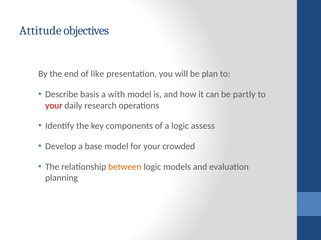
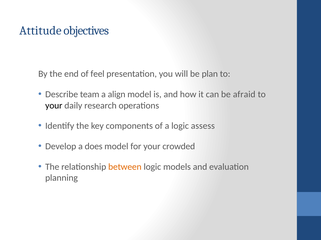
like: like -> feel
basis: basis -> team
with: with -> align
partly: partly -> afraid
your at (54, 106) colour: red -> black
base: base -> does
